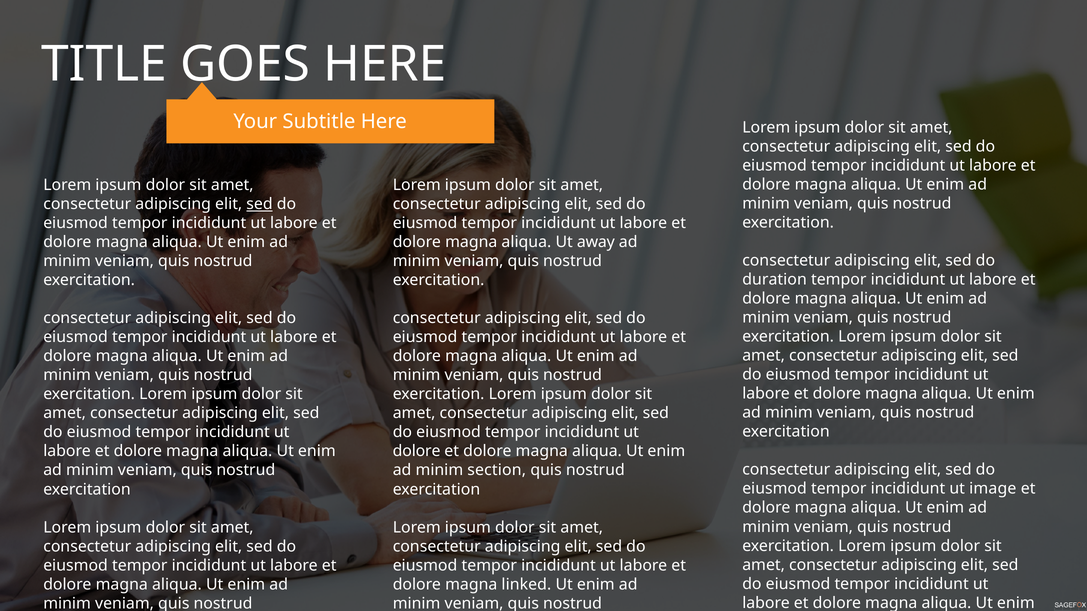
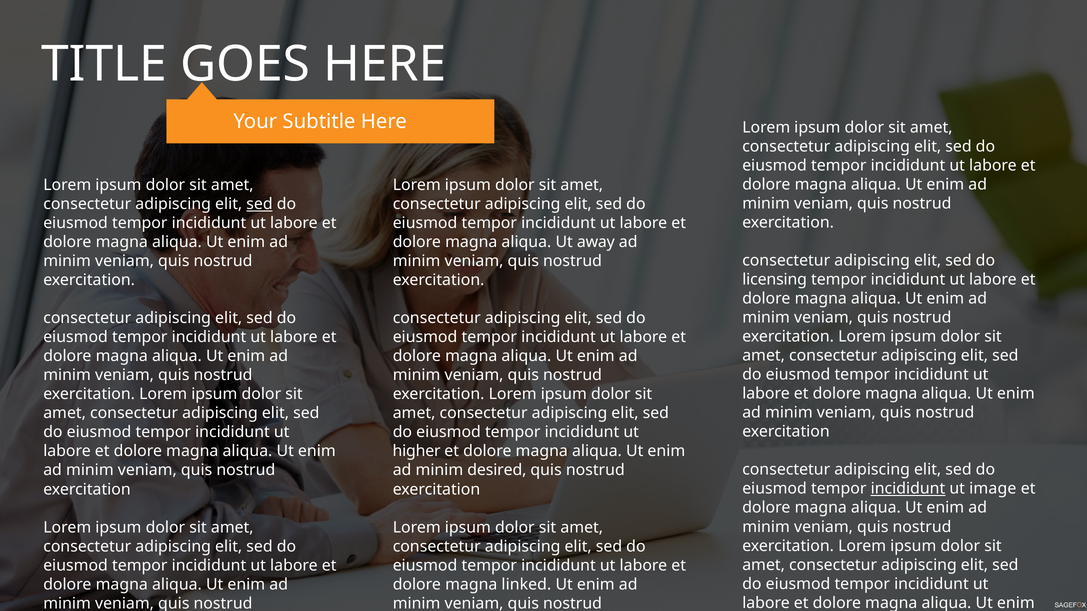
duration: duration -> licensing
dolore at (417, 452): dolore -> higher
section: section -> desired
incididunt at (908, 489) underline: none -> present
